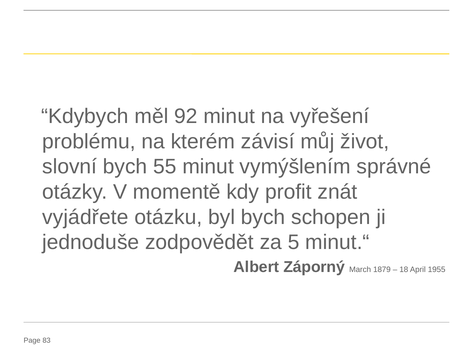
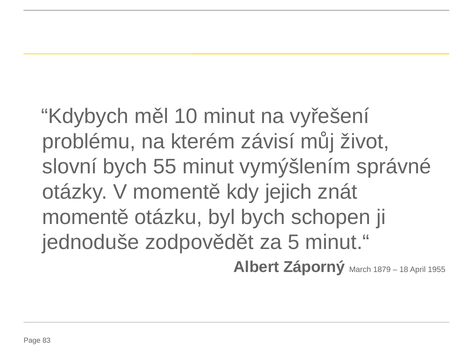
92: 92 -> 10
profit: profit -> jejich
vyjádřete at (85, 218): vyjádřete -> momentě
